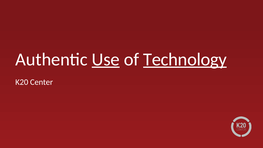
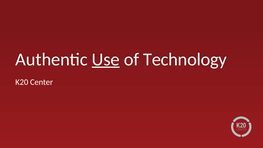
Technology underline: present -> none
